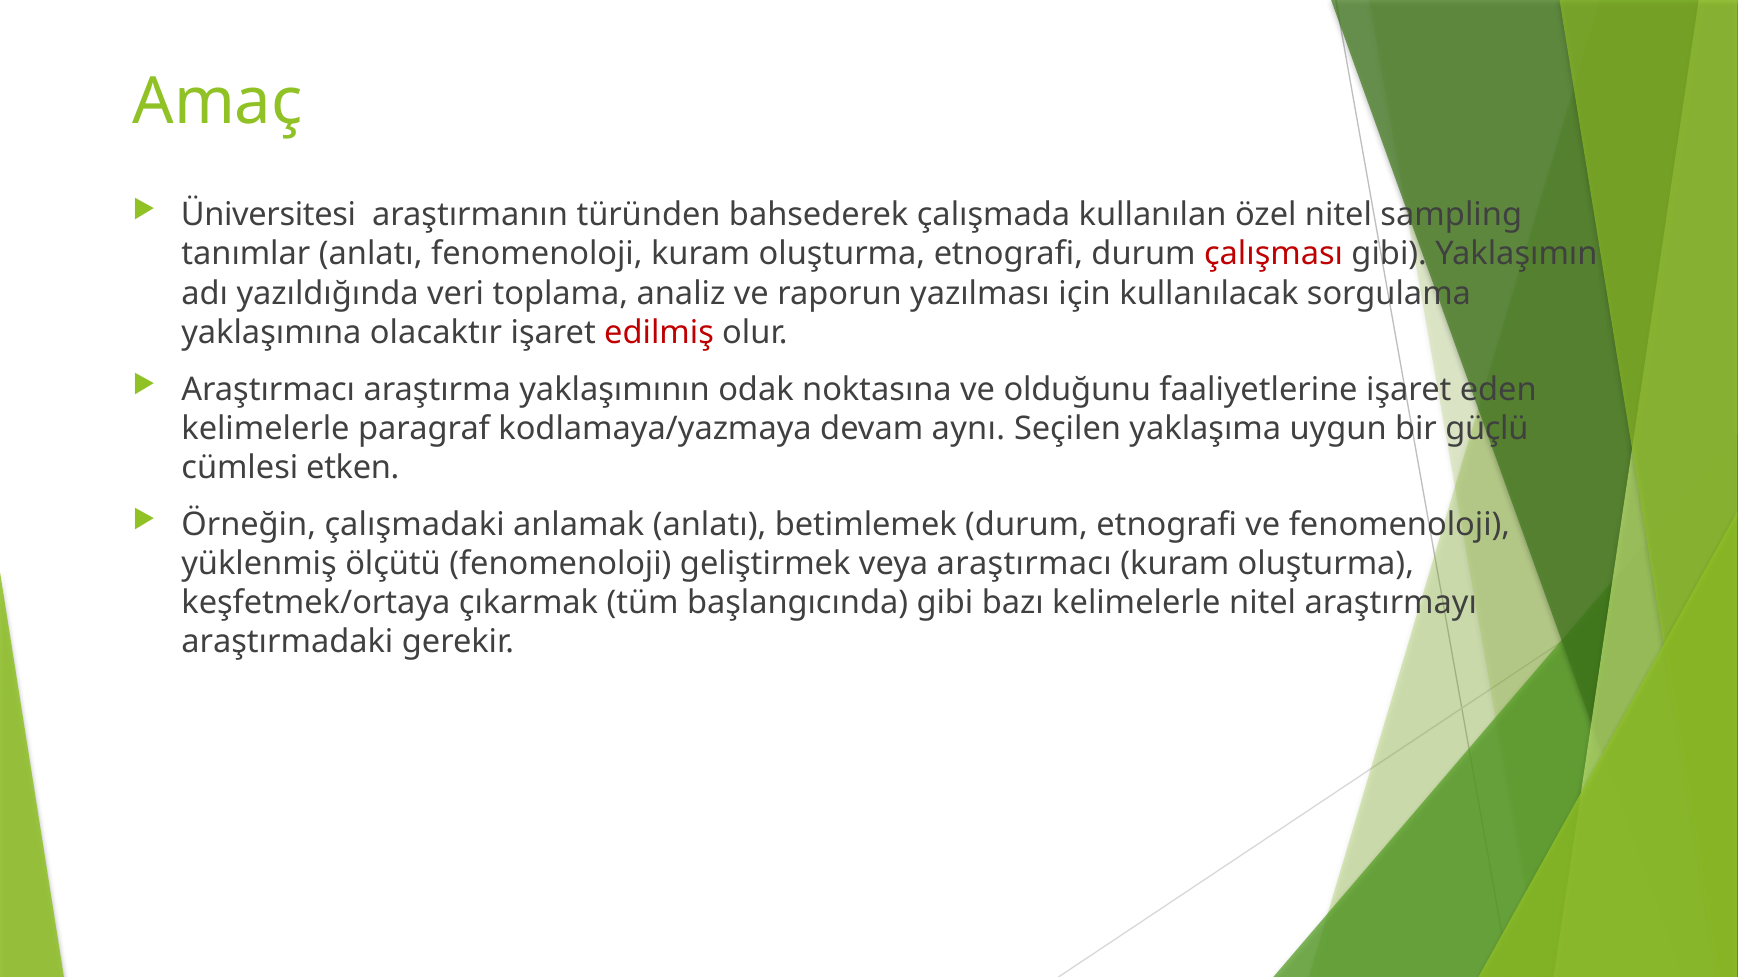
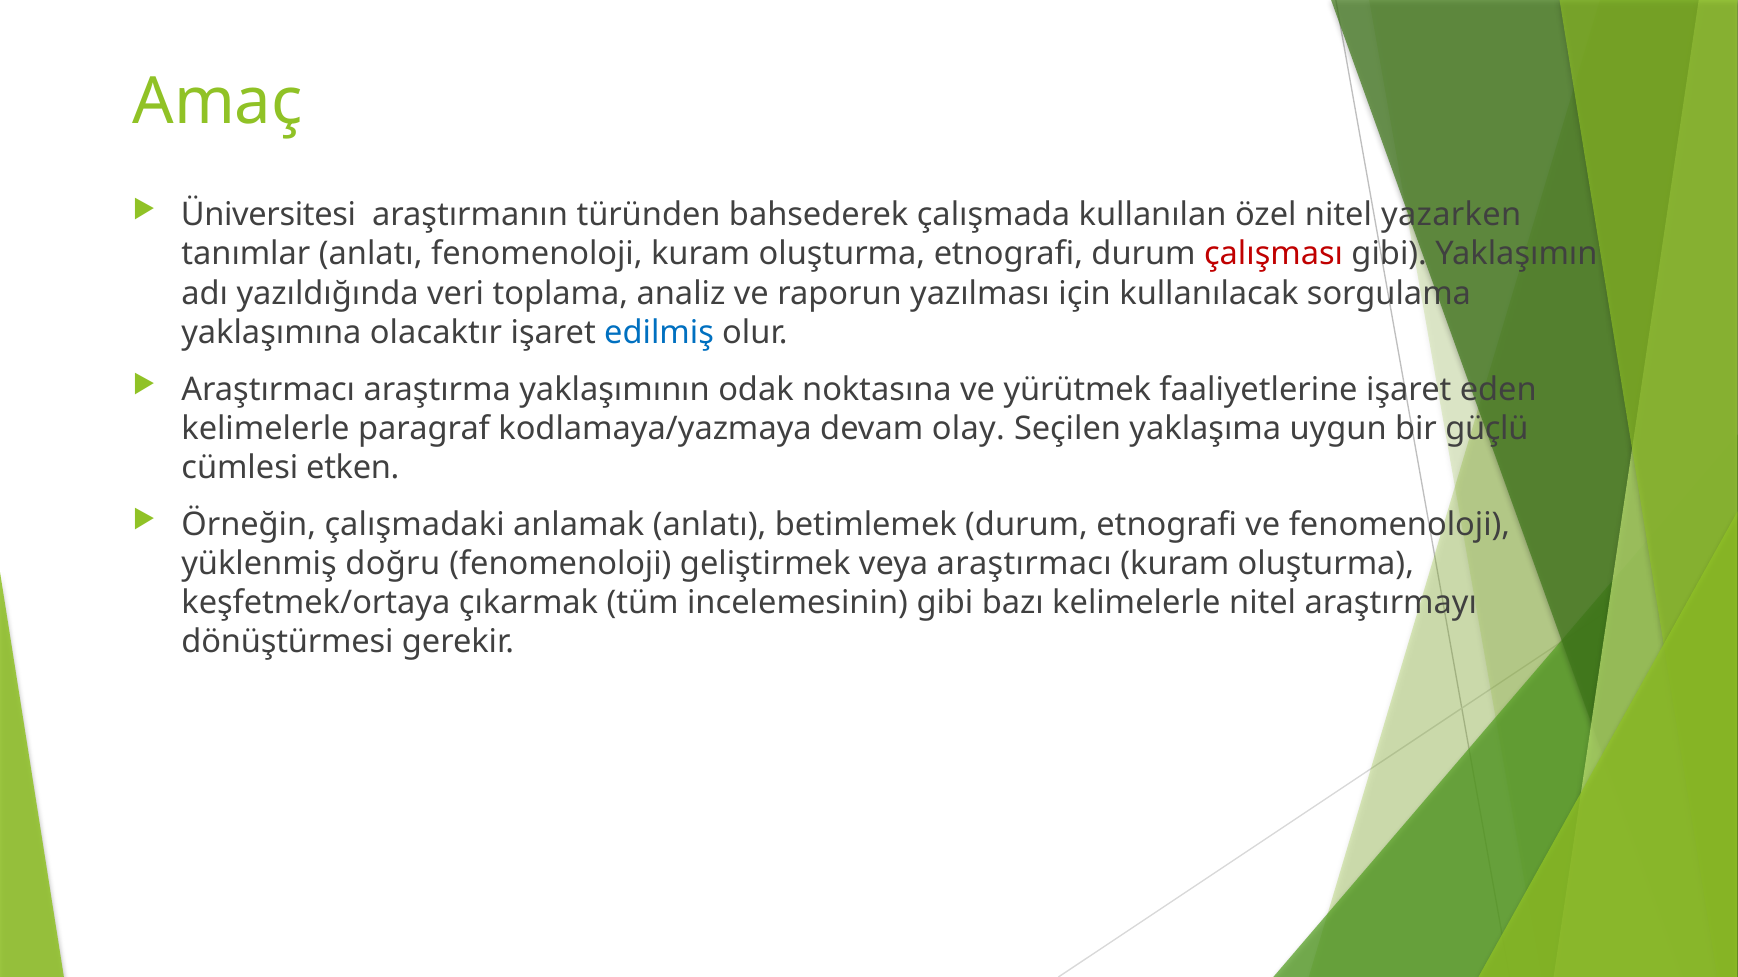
sampling: sampling -> yazarken
edilmiş colour: red -> blue
olduğunu: olduğunu -> yürütmek
aynı: aynı -> olay
ölçütü: ölçütü -> doğru
başlangıcında: başlangıcında -> incelemesinin
araştırmadaki: araştırmadaki -> dönüştürmesi
